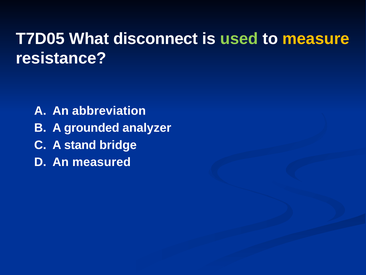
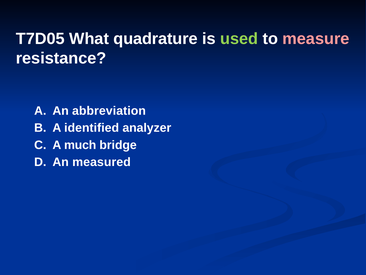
disconnect: disconnect -> quadrature
measure colour: yellow -> pink
grounded: grounded -> identified
stand: stand -> much
